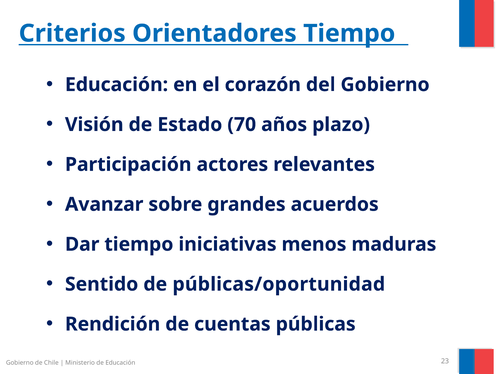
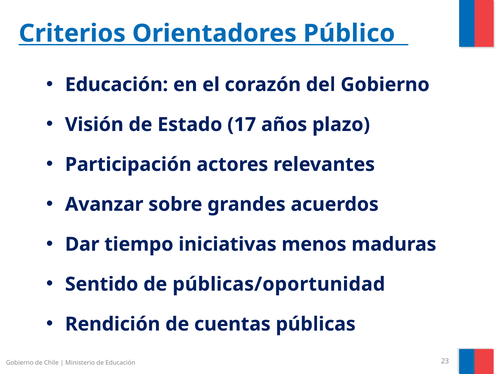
Orientadores Tiempo: Tiempo -> Público
70: 70 -> 17
